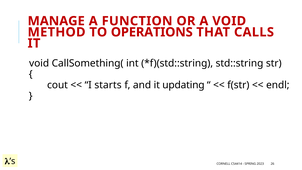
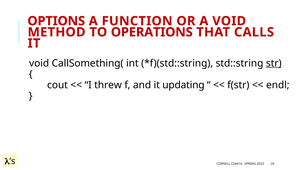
MANAGE: MANAGE -> OPTIONS
str underline: none -> present
starts: starts -> threw
